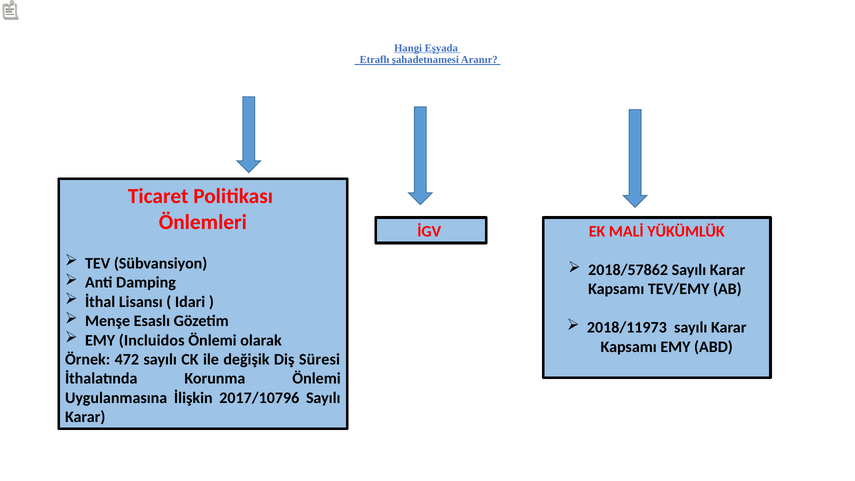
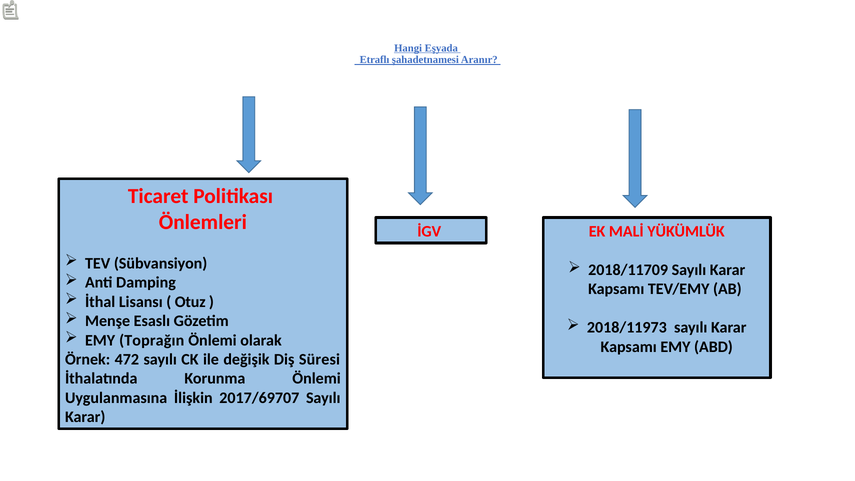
2018/57862: 2018/57862 -> 2018/11709
Idari: Idari -> Otuz
Incluidos: Incluidos -> Toprağın
2017/10796: 2017/10796 -> 2017/69707
